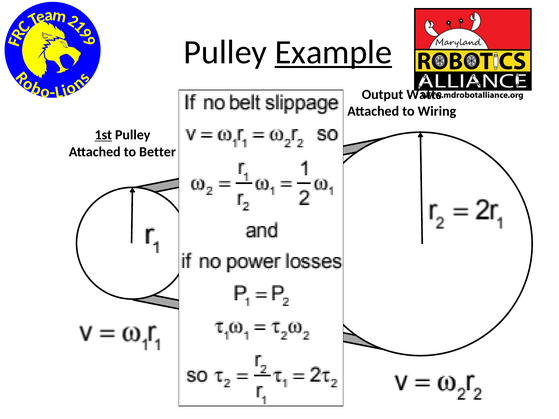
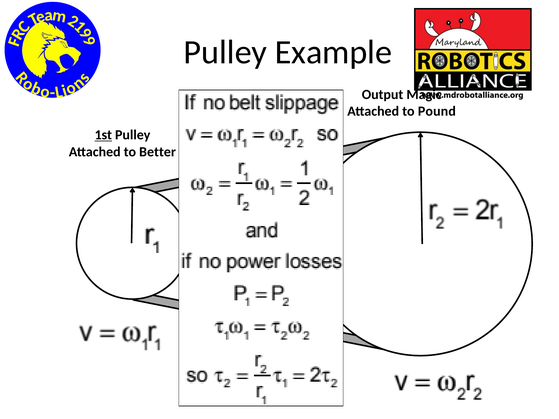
Example underline: present -> none
Watts: Watts -> Magic
Wiring: Wiring -> Pound
